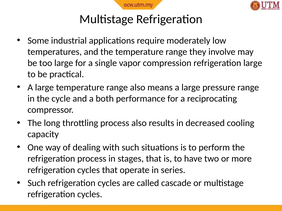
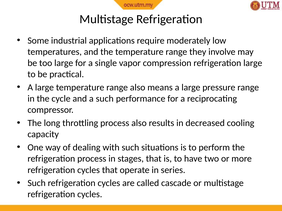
a both: both -> such
